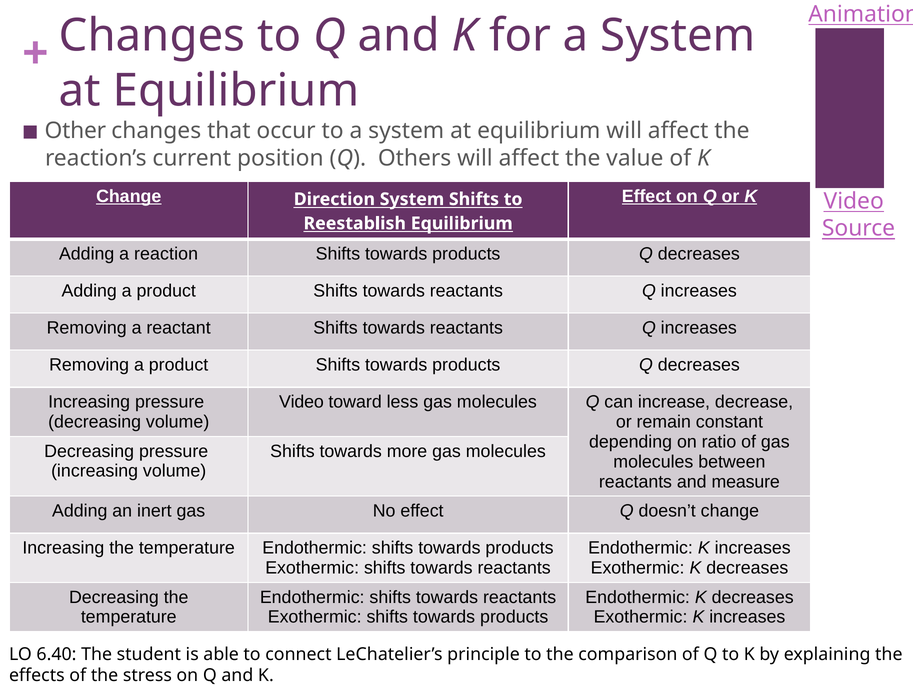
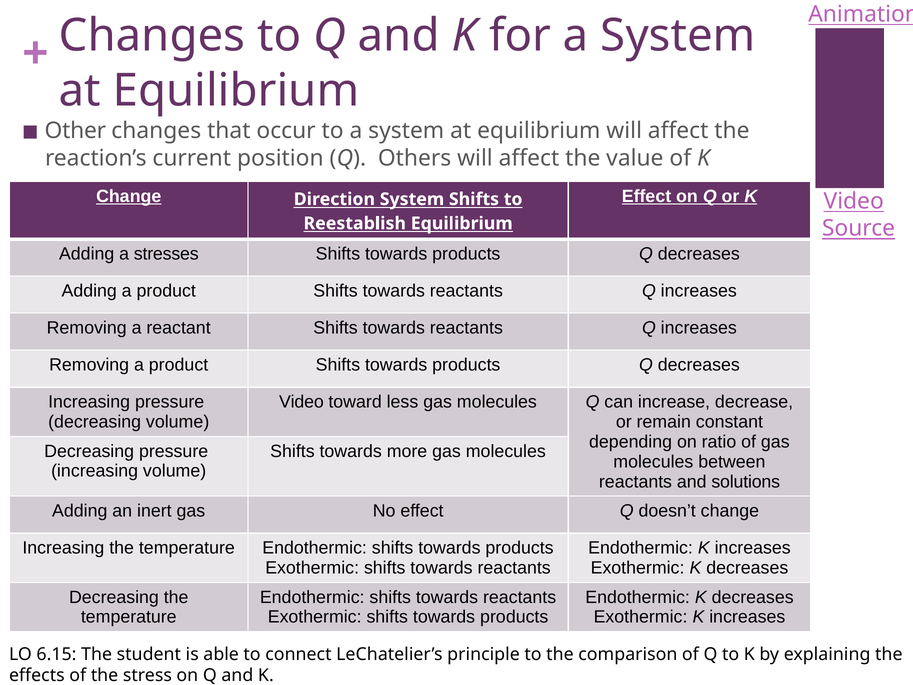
reaction: reaction -> stresses
measure: measure -> solutions
6.40: 6.40 -> 6.15
